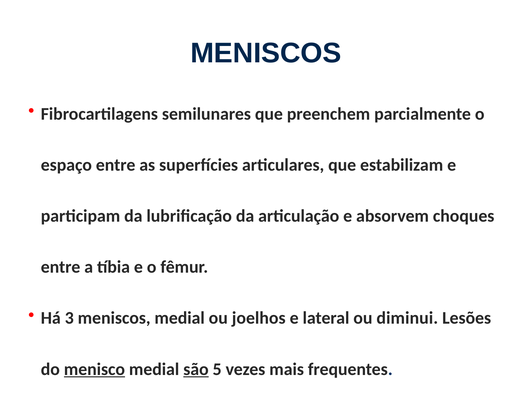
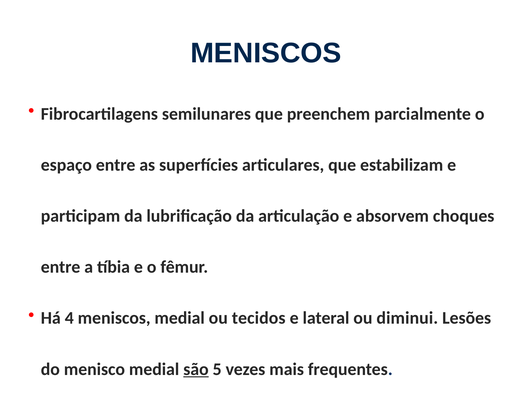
3: 3 -> 4
joelhos: joelhos -> tecidos
menisco underline: present -> none
